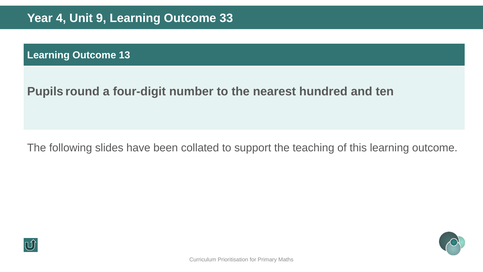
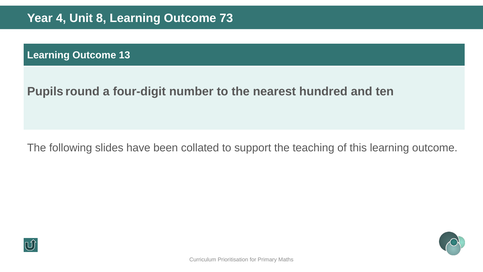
9: 9 -> 8
33: 33 -> 73
